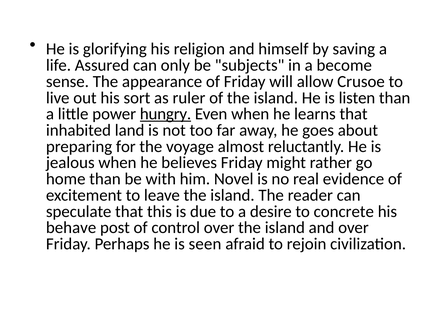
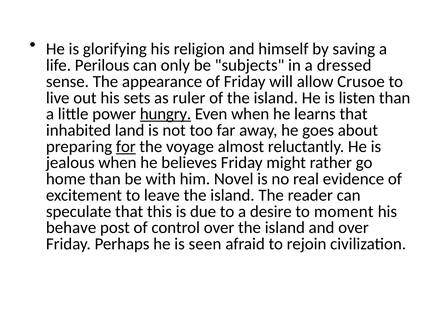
Assured: Assured -> Perilous
become: become -> dressed
sort: sort -> sets
for underline: none -> present
concrete: concrete -> moment
